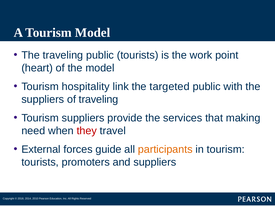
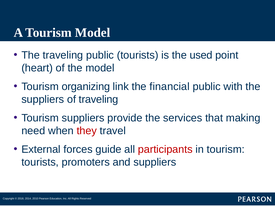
work: work -> used
hospitality: hospitality -> organizing
targeted: targeted -> financial
participants colour: orange -> red
